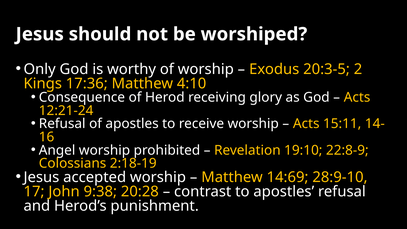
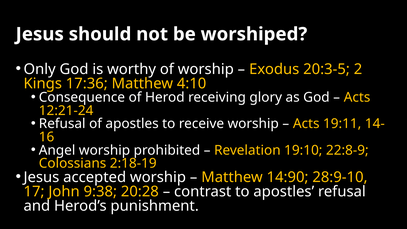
15:11: 15:11 -> 19:11
14:69: 14:69 -> 14:90
